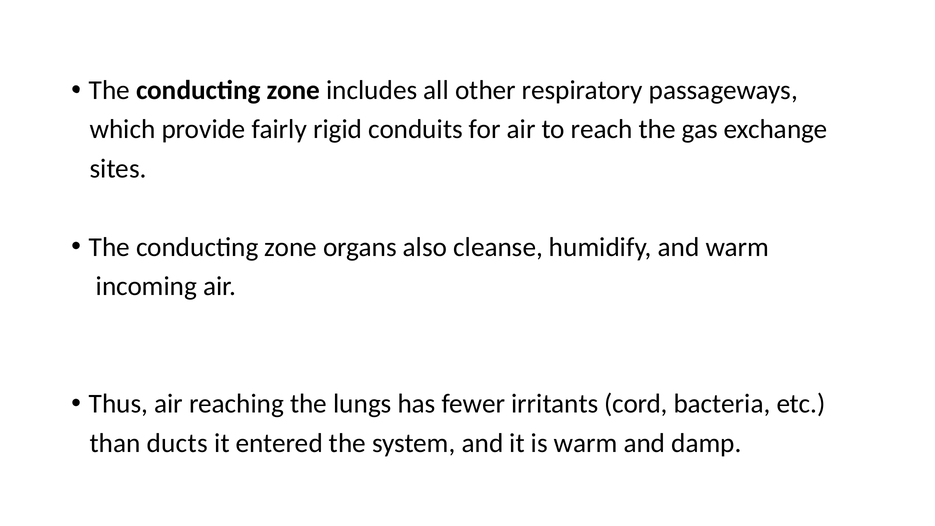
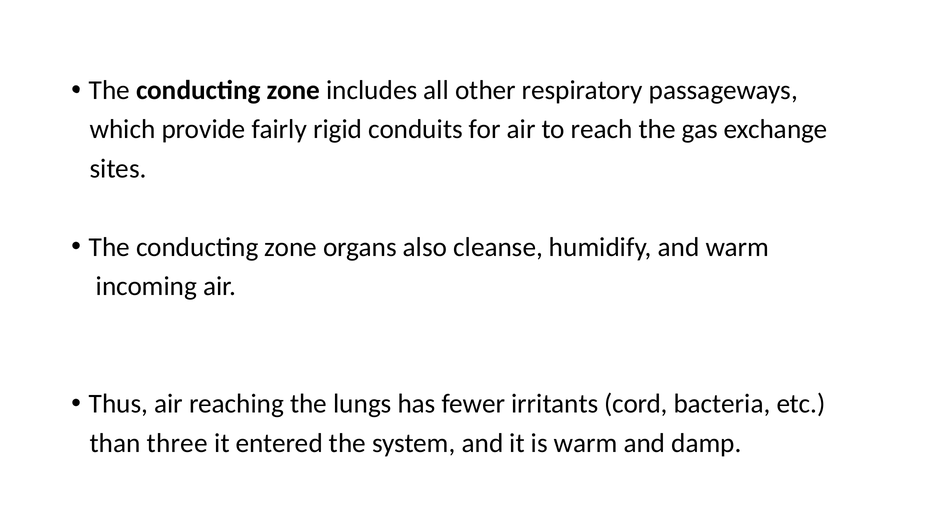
ducts: ducts -> three
